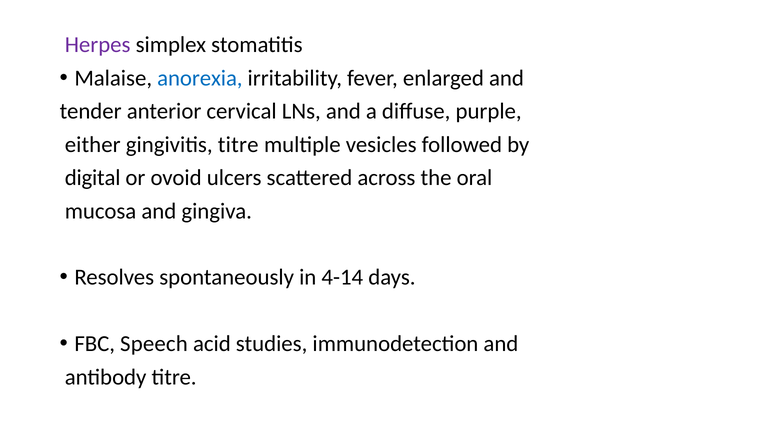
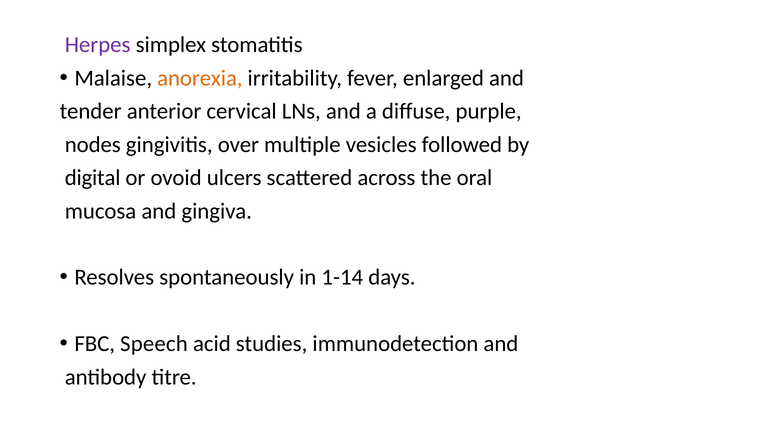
anorexia colour: blue -> orange
either: either -> nodes
gingivitis titre: titre -> over
4-14: 4-14 -> 1-14
